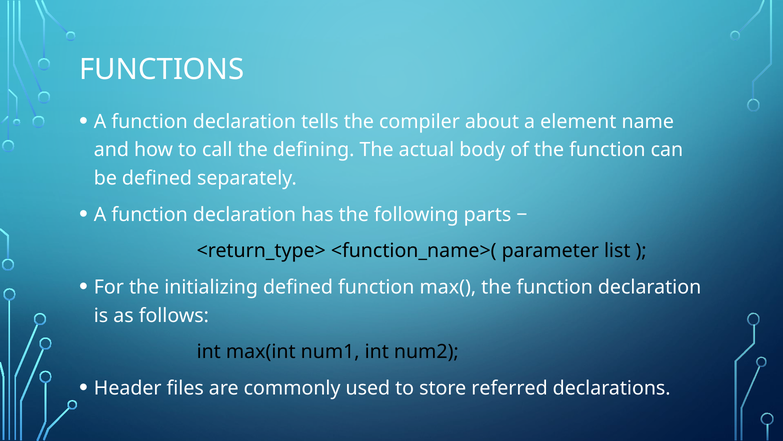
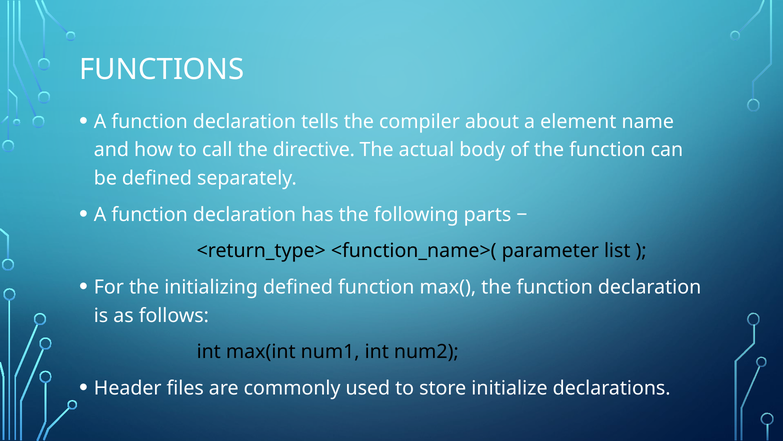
defining: defining -> directive
referred: referred -> initialize
